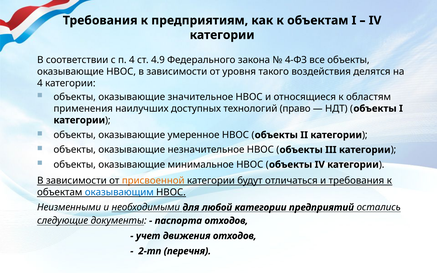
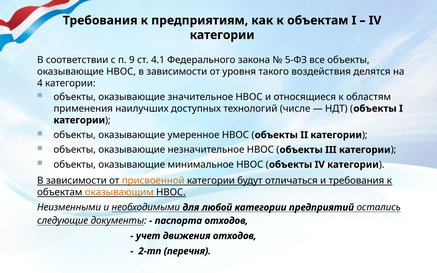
п 4: 4 -> 9
4.9: 4.9 -> 4.1
4-ФЗ: 4-ФЗ -> 5-ФЗ
право: право -> числе
оказывающим colour: blue -> orange
